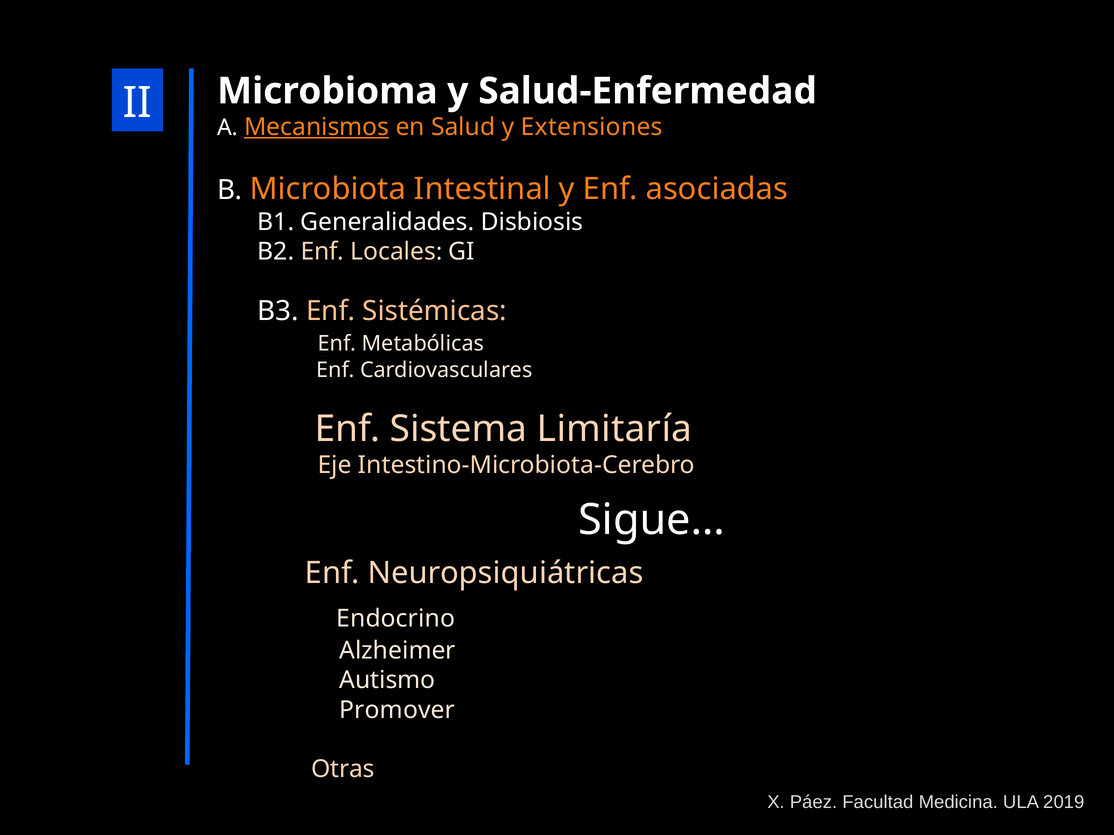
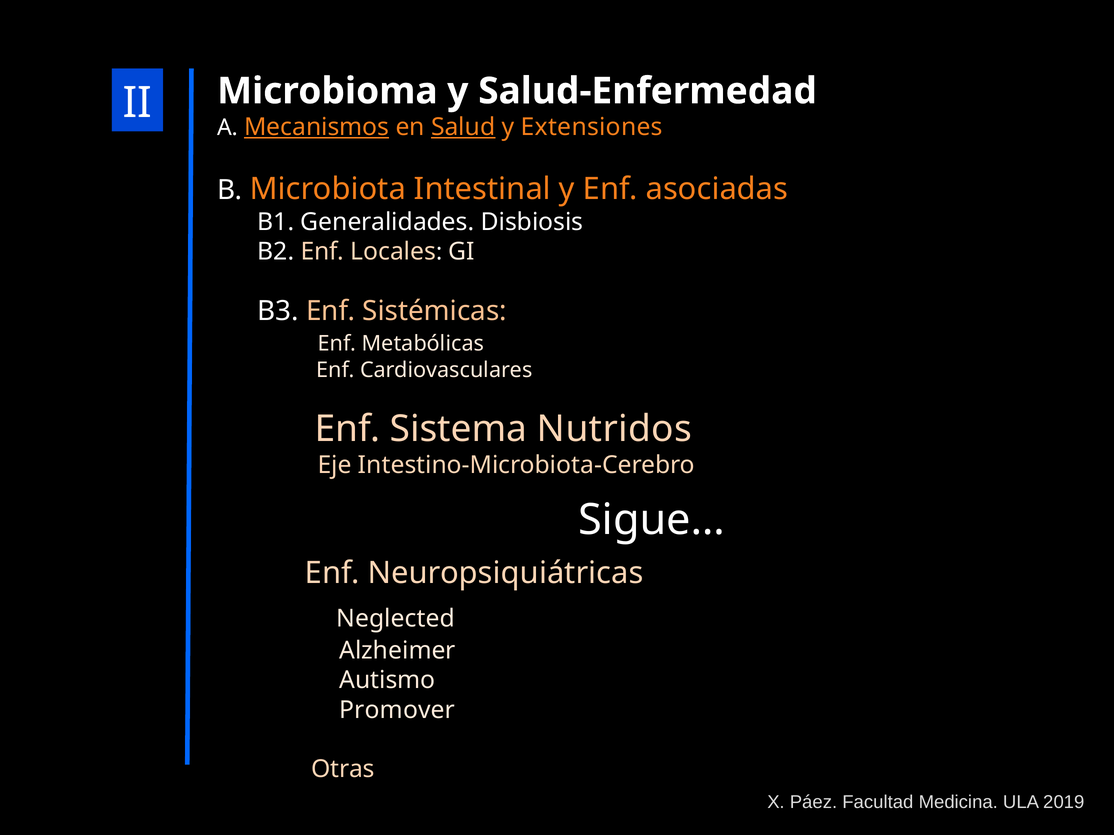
Salud underline: none -> present
Limitaría: Limitaría -> Nutridos
Endocrino: Endocrino -> Neglected
